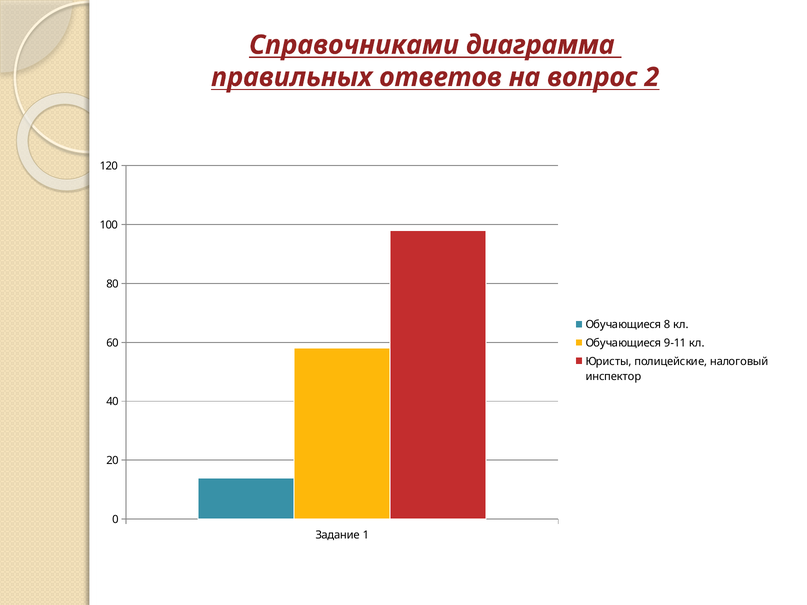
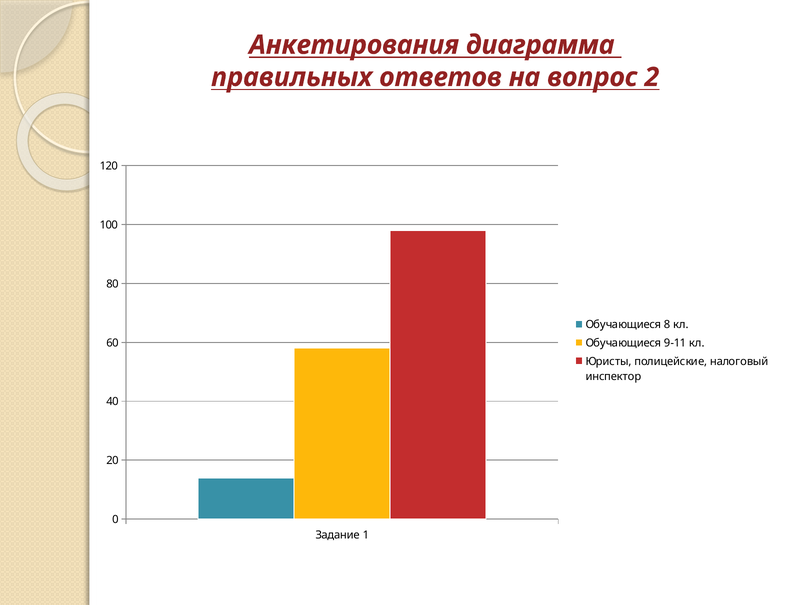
Справочниками: Справочниками -> Анкетирования
